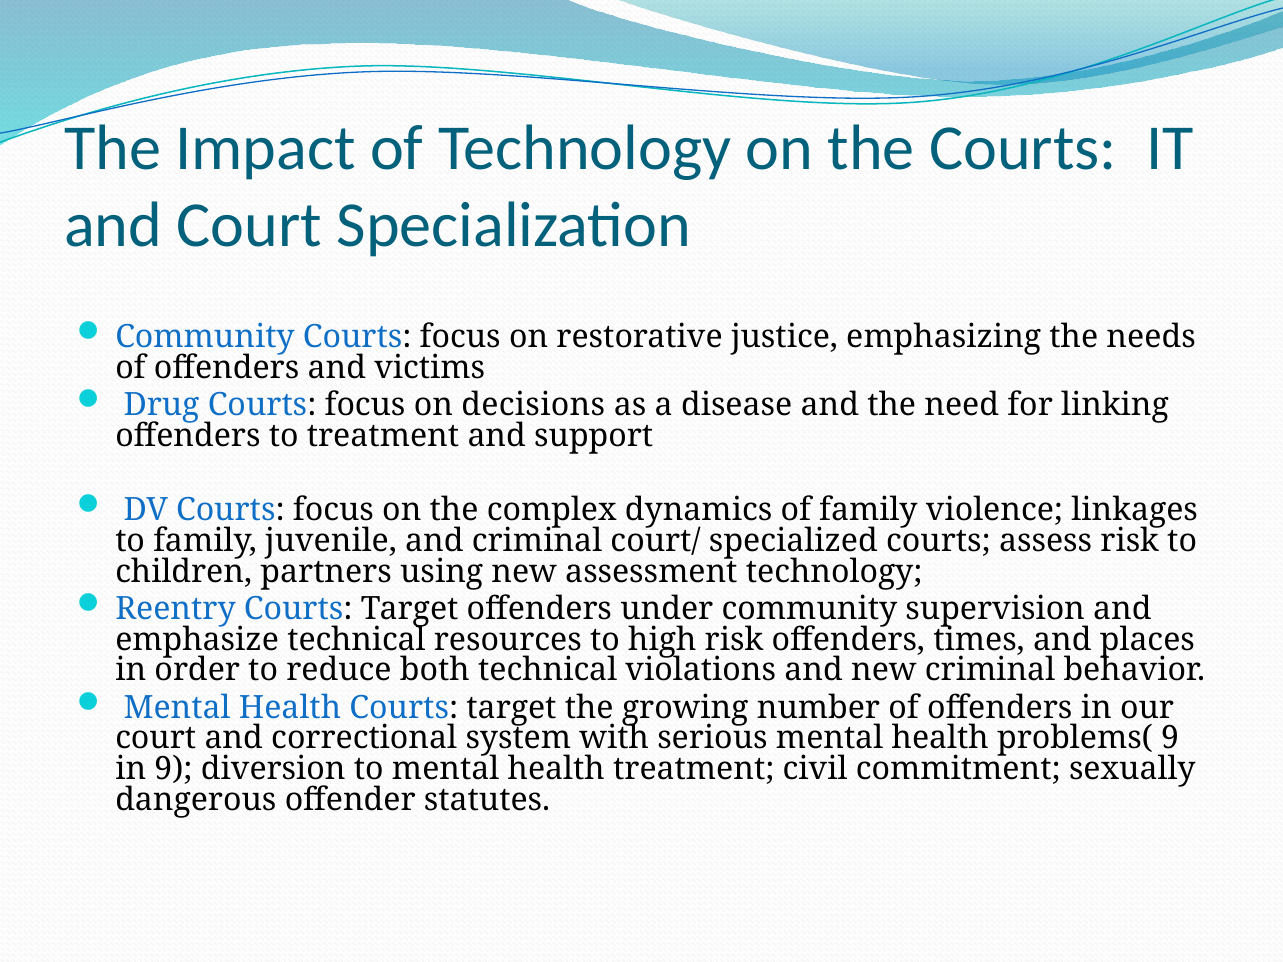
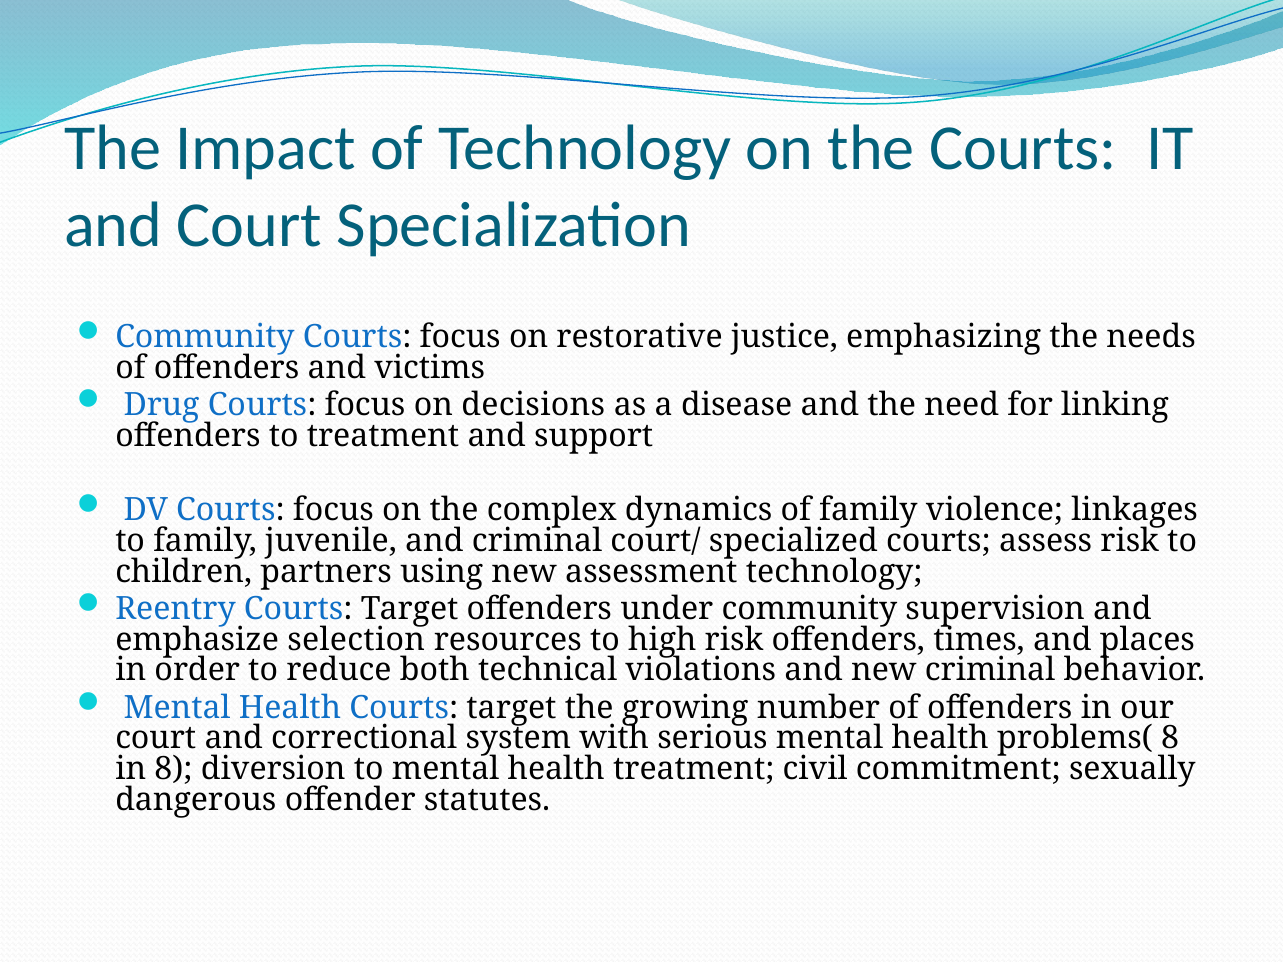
emphasize technical: technical -> selection
problems( 9: 9 -> 8
in 9: 9 -> 8
